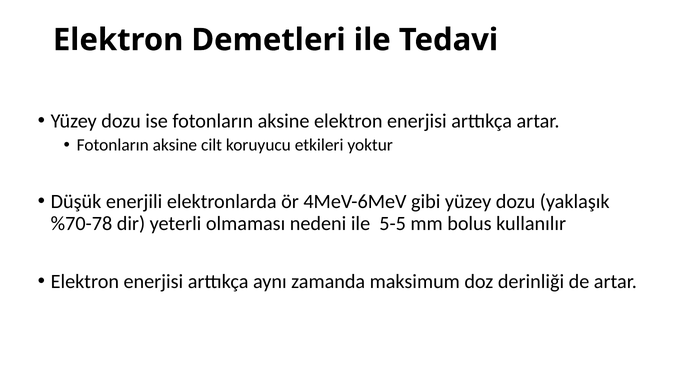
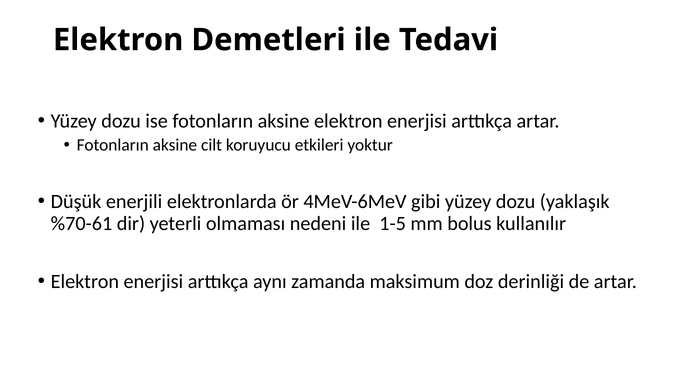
%70-78: %70-78 -> %70-61
5-5: 5-5 -> 1-5
